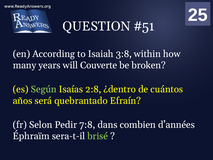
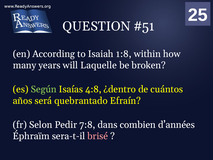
3:8: 3:8 -> 1:8
Couverte: Couverte -> Laquelle
2:8: 2:8 -> 4:8
brisé colour: light green -> pink
